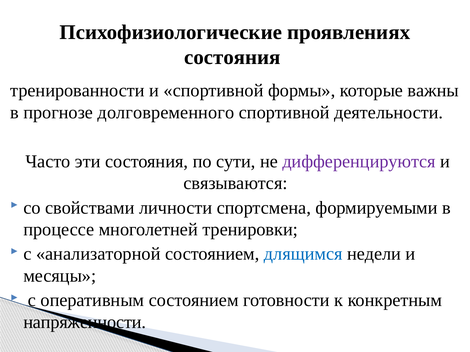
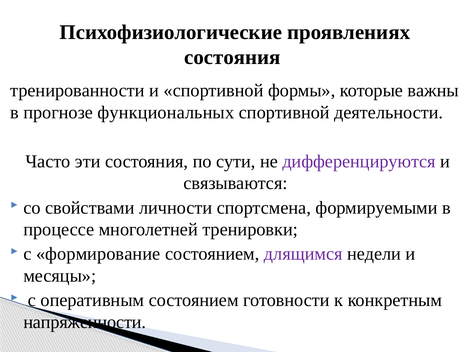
долговременного: долговременного -> функциональных
анализаторной: анализаторной -> формирование
длящимся colour: blue -> purple
